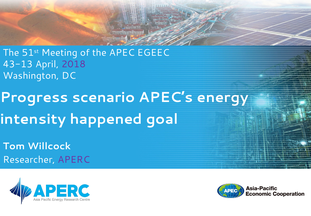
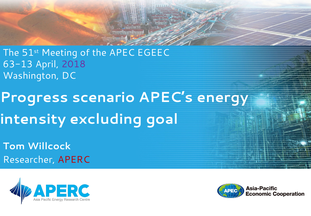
43-13: 43-13 -> 63-13
happened: happened -> excluding
APERC colour: purple -> red
